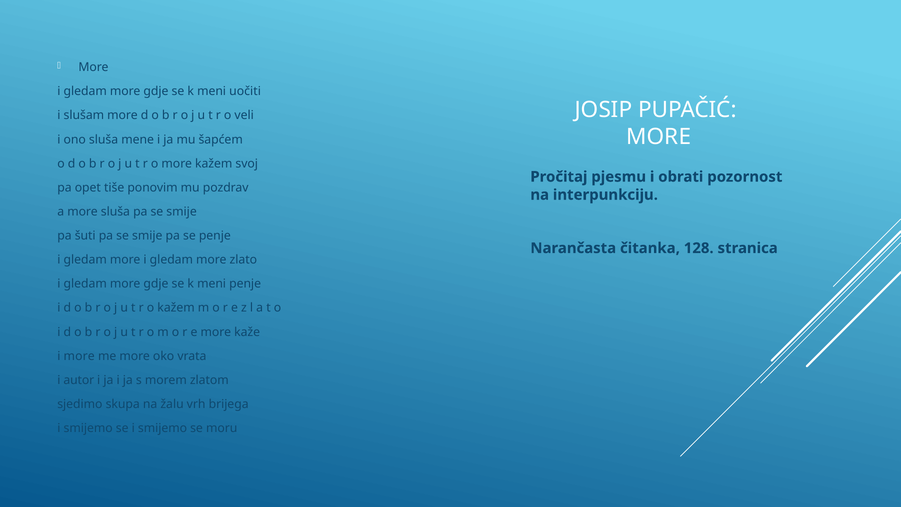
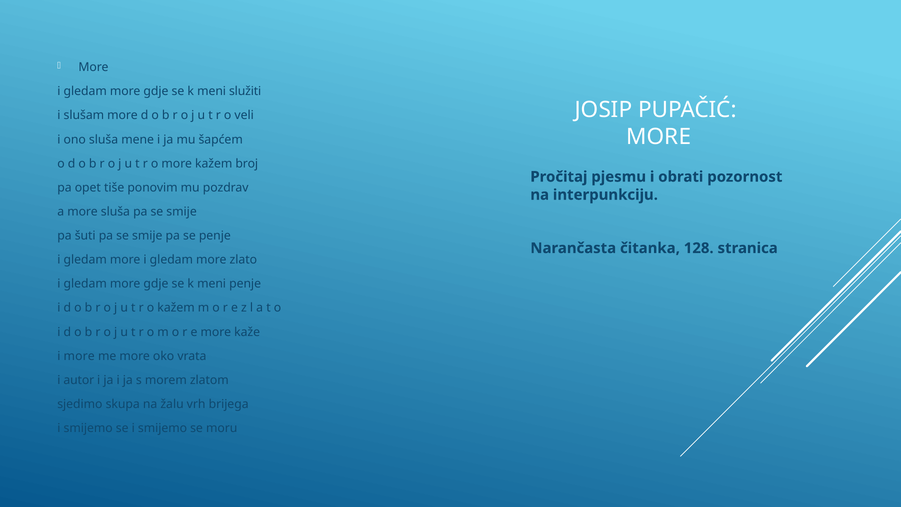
uočiti: uočiti -> služiti
svoj: svoj -> broj
